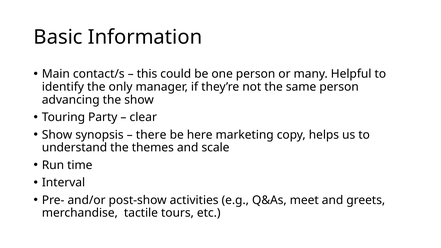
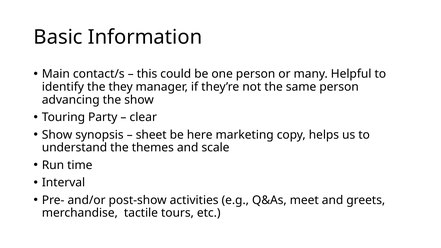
only: only -> they
there: there -> sheet
